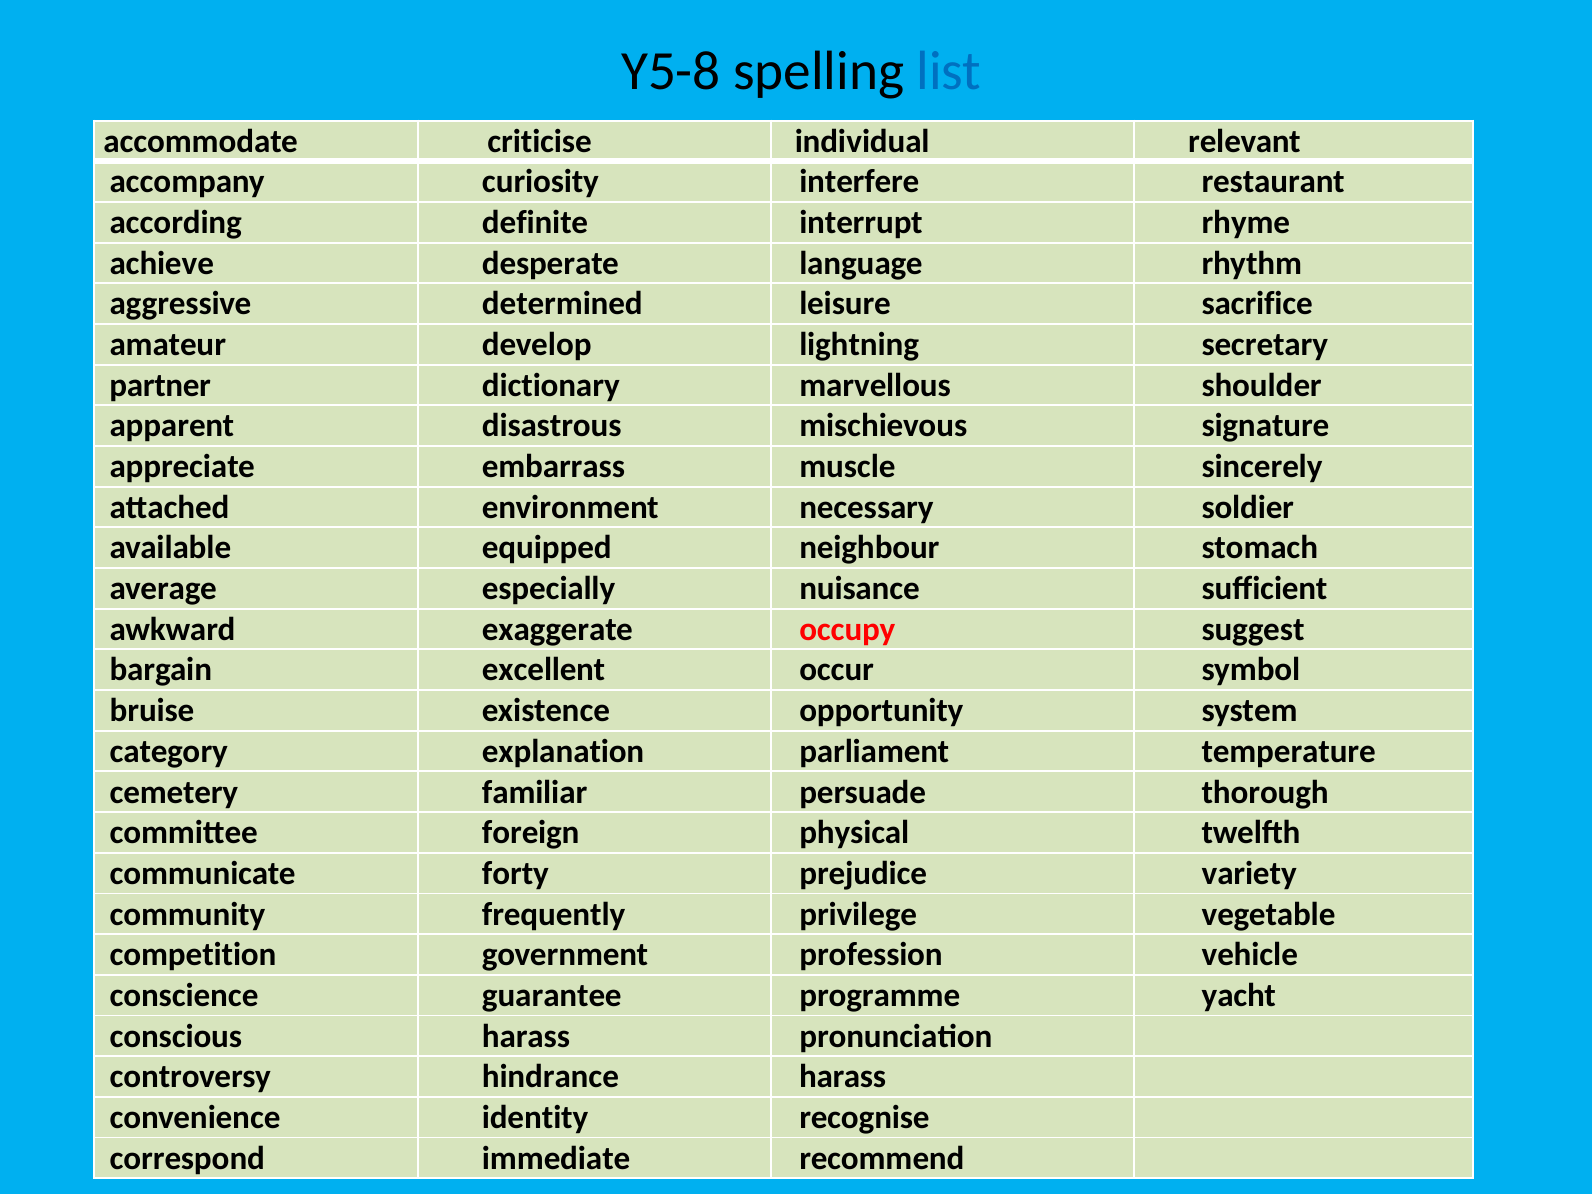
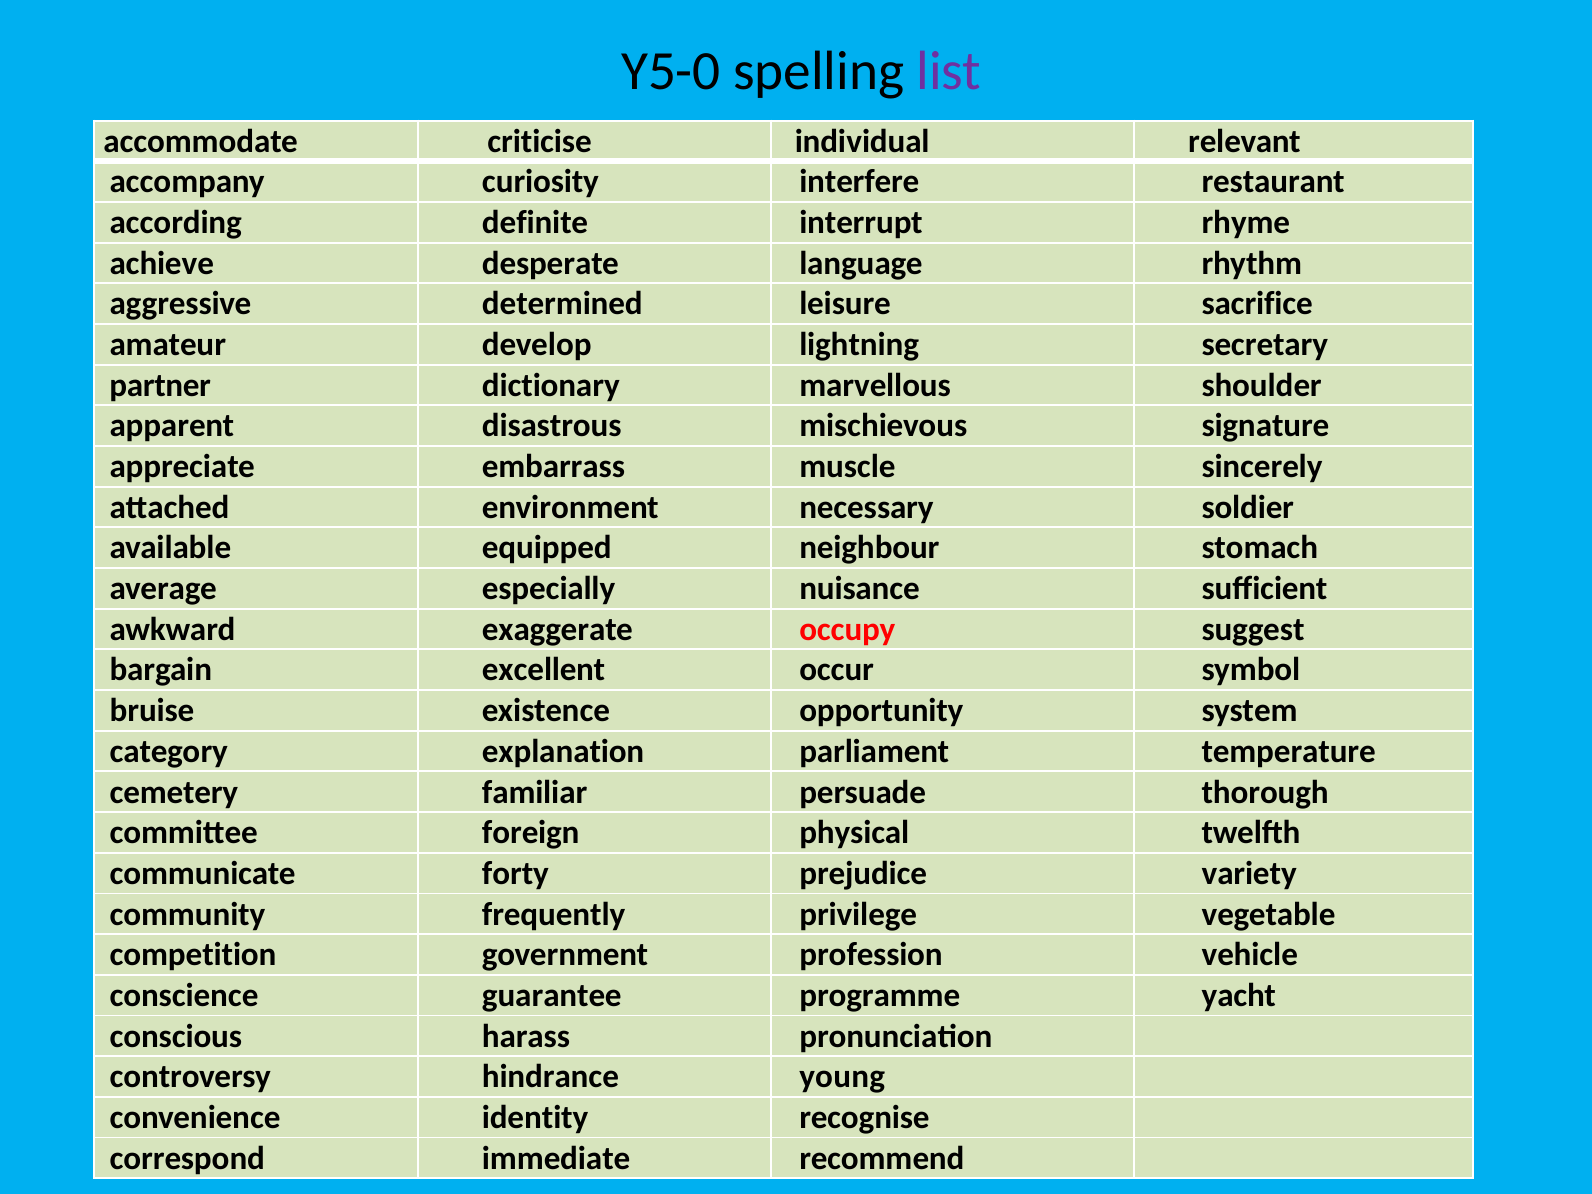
Y5-8: Y5-8 -> Y5-0
list colour: blue -> purple
hindrance harass: harass -> young
